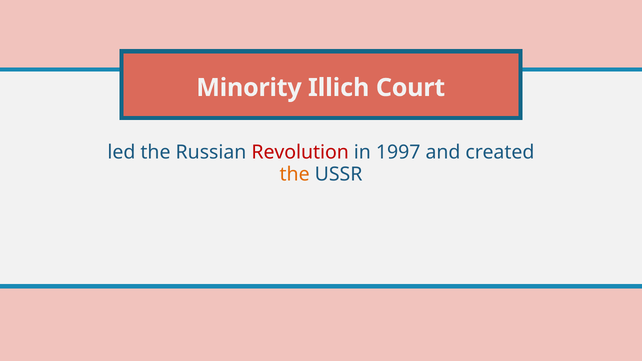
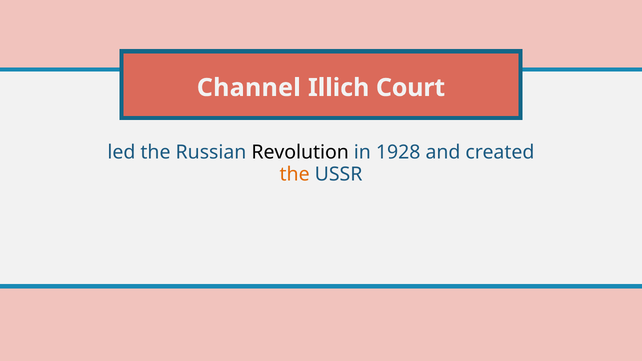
Minority: Minority -> Channel
Revolution colour: red -> black
1997: 1997 -> 1928
